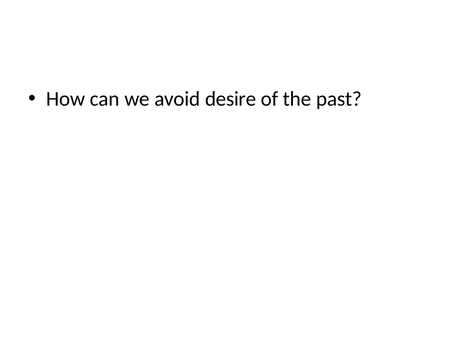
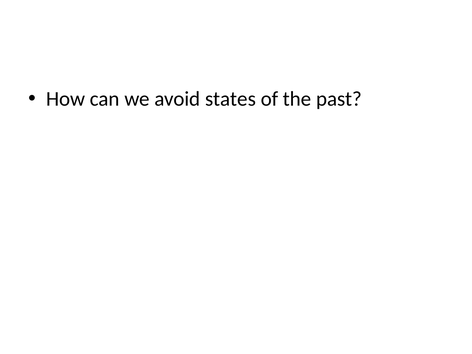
desire: desire -> states
